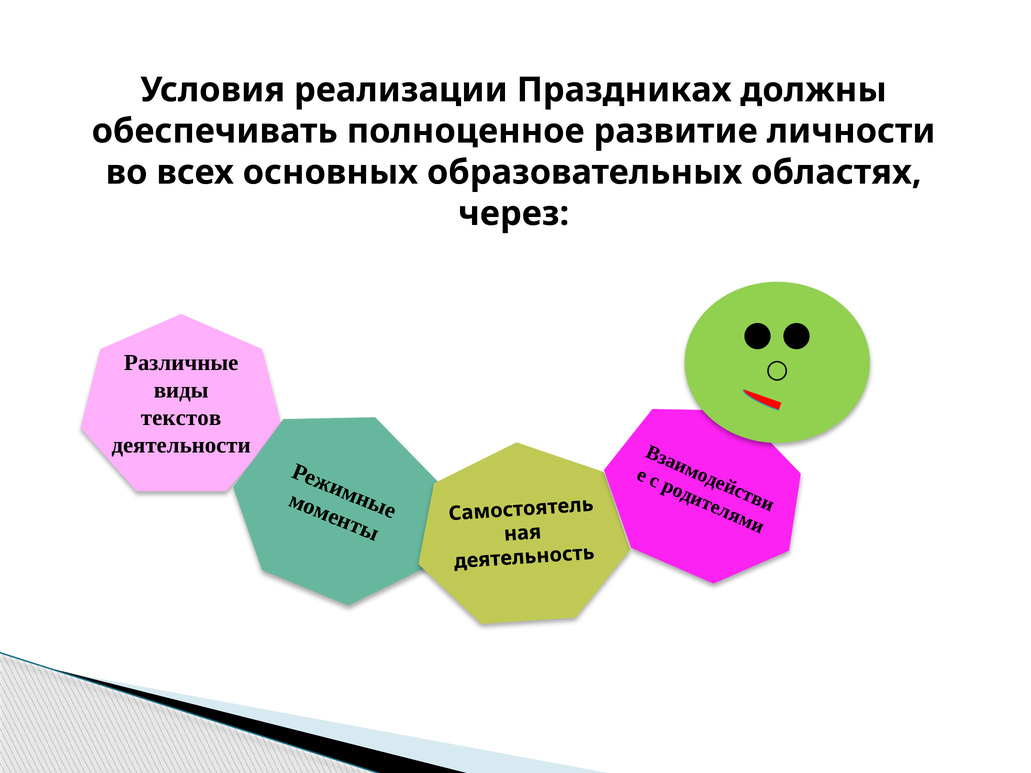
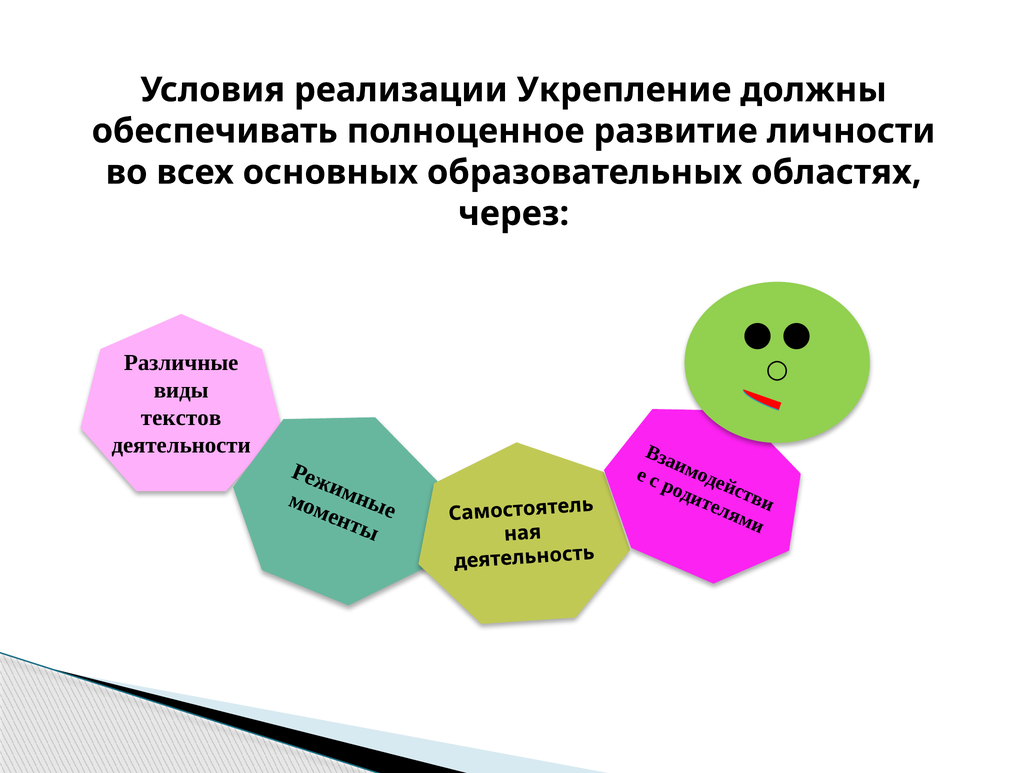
Праздниках: Праздниках -> Укрепление
